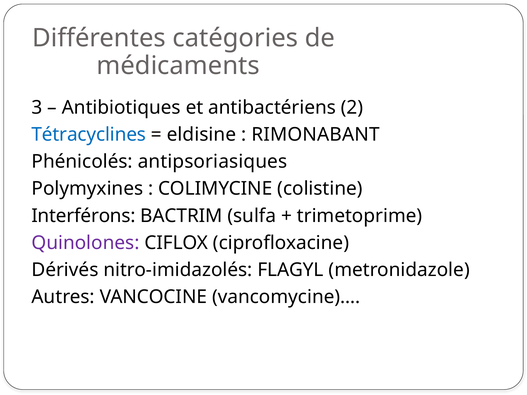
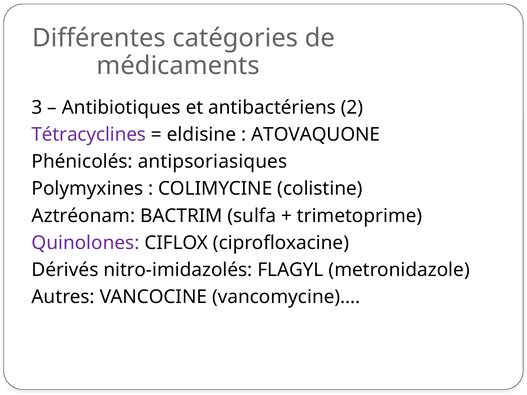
Tétracyclines colour: blue -> purple
RIMONABANT: RIMONABANT -> ATOVAQUONE
Interférons: Interférons -> Aztréonam
